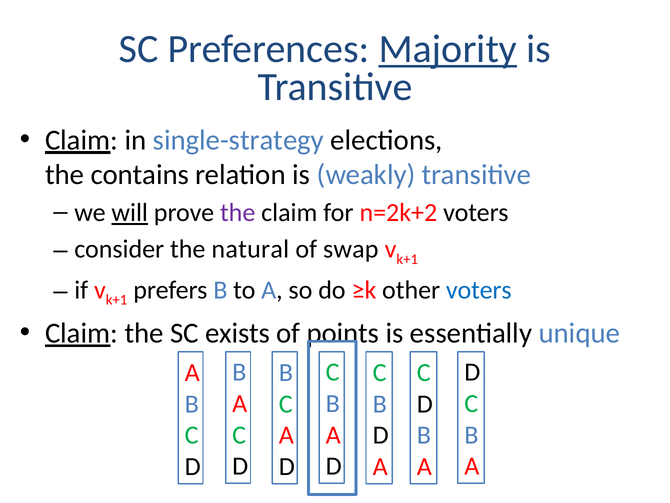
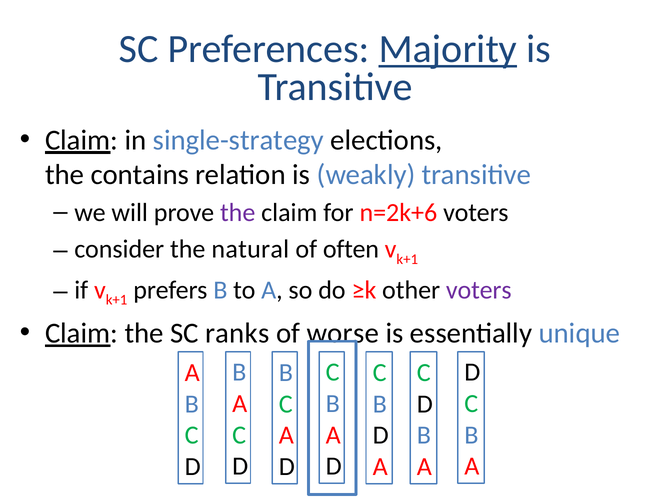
will underline: present -> none
n=2k+2: n=2k+2 -> n=2k+6
swap: swap -> often
voters at (479, 290) colour: blue -> purple
exists: exists -> ranks
points: points -> worse
